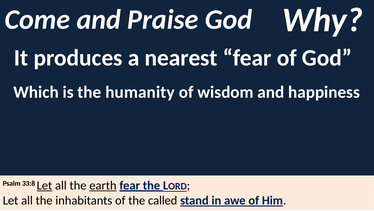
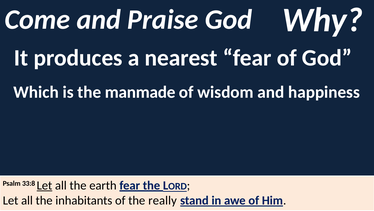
humanity: humanity -> manmade
earth underline: present -> none
called: called -> really
